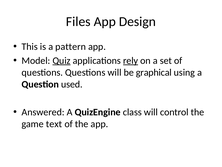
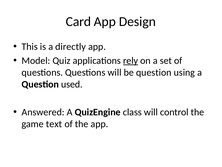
Files: Files -> Card
pattern: pattern -> directly
Quiz underline: present -> none
be graphical: graphical -> question
